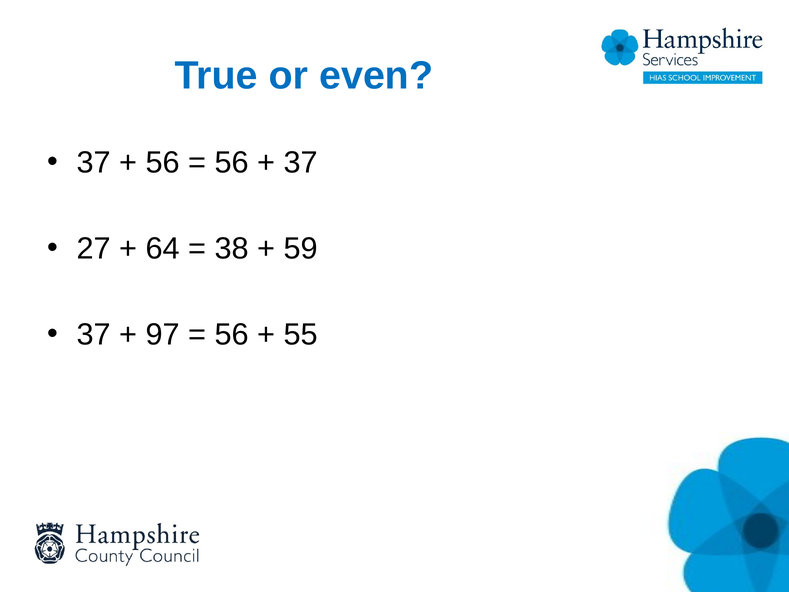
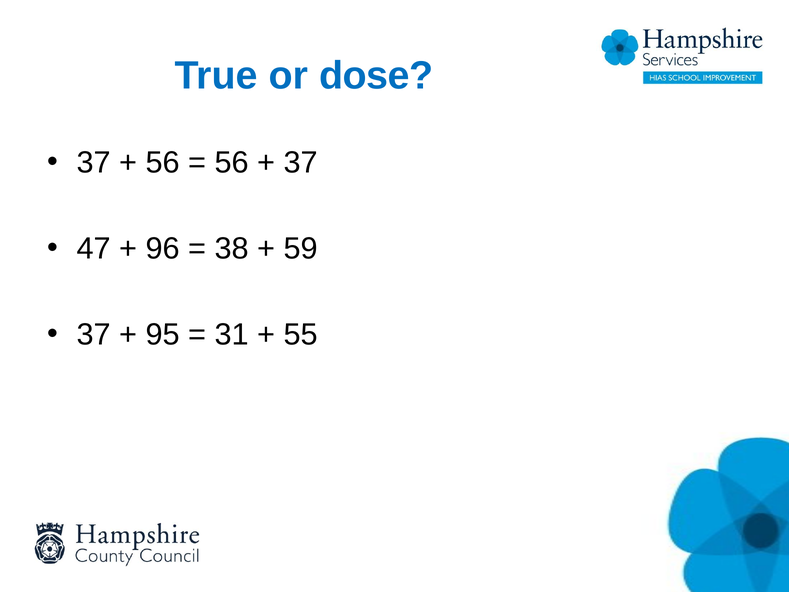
even: even -> dose
27: 27 -> 47
64: 64 -> 96
97: 97 -> 95
56 at (232, 335): 56 -> 31
